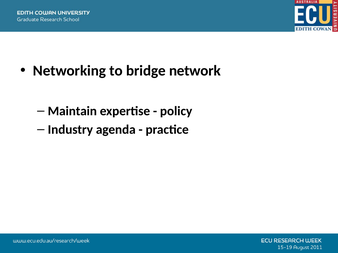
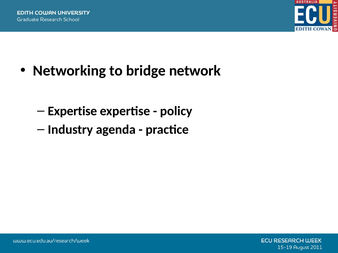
Maintain at (72, 111): Maintain -> Expertise
